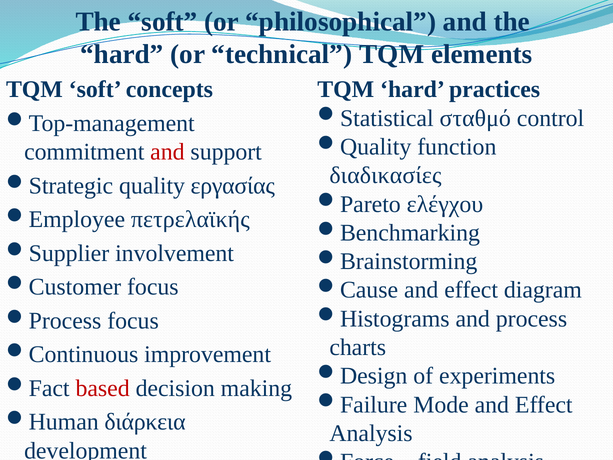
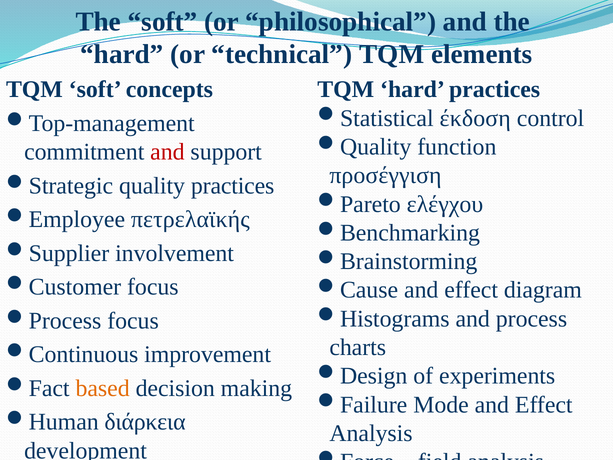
σταθμό: σταθμό -> έκδοση
διαδικασίες: διαδικασίες -> προσέγγιση
quality εργασίας: εργασίας -> practices
based colour: red -> orange
